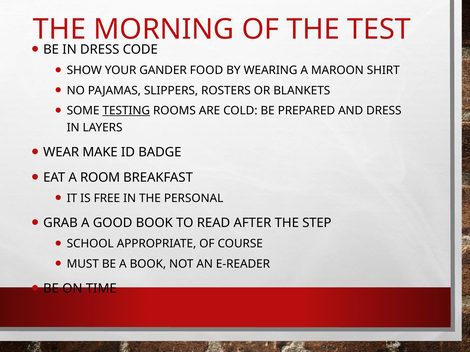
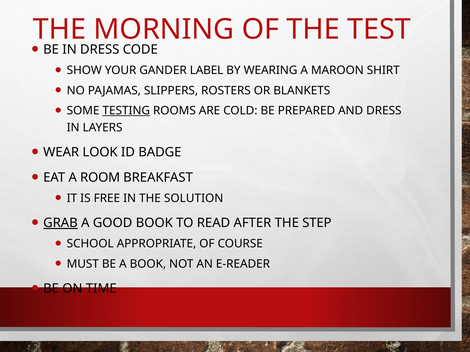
FOOD: FOOD -> LABEL
MAKE: MAKE -> LOOK
PERSONAL: PERSONAL -> SOLUTION
GRAB underline: none -> present
